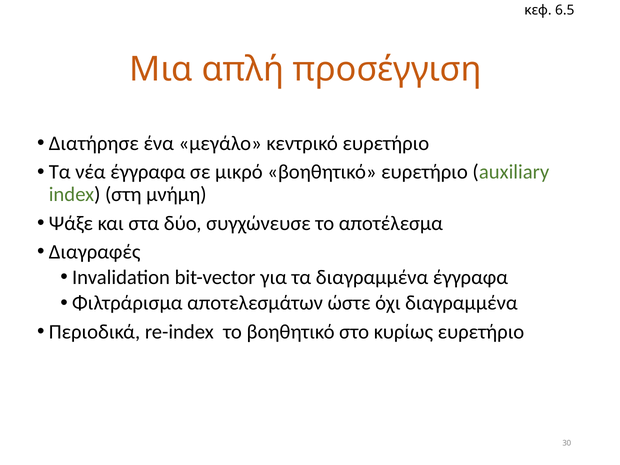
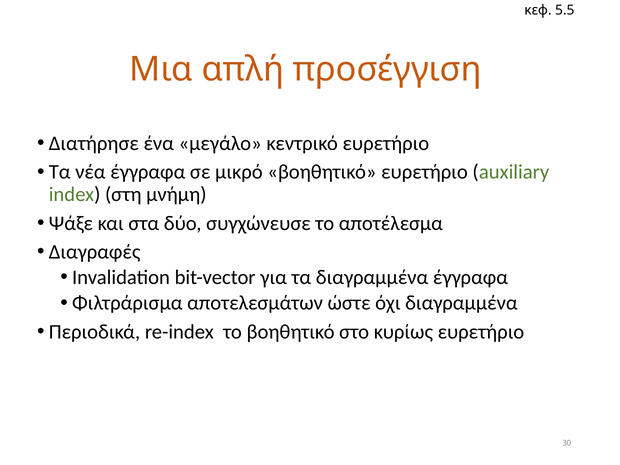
6.5: 6.5 -> 5.5
